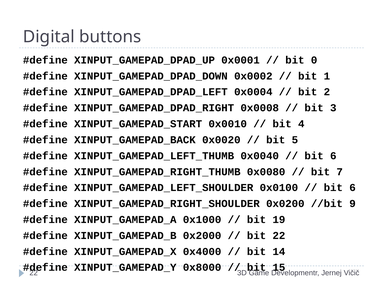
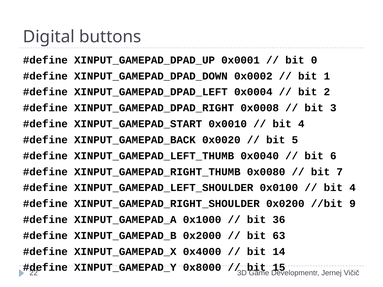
6 at (353, 188): 6 -> 4
19: 19 -> 36
bit 22: 22 -> 63
